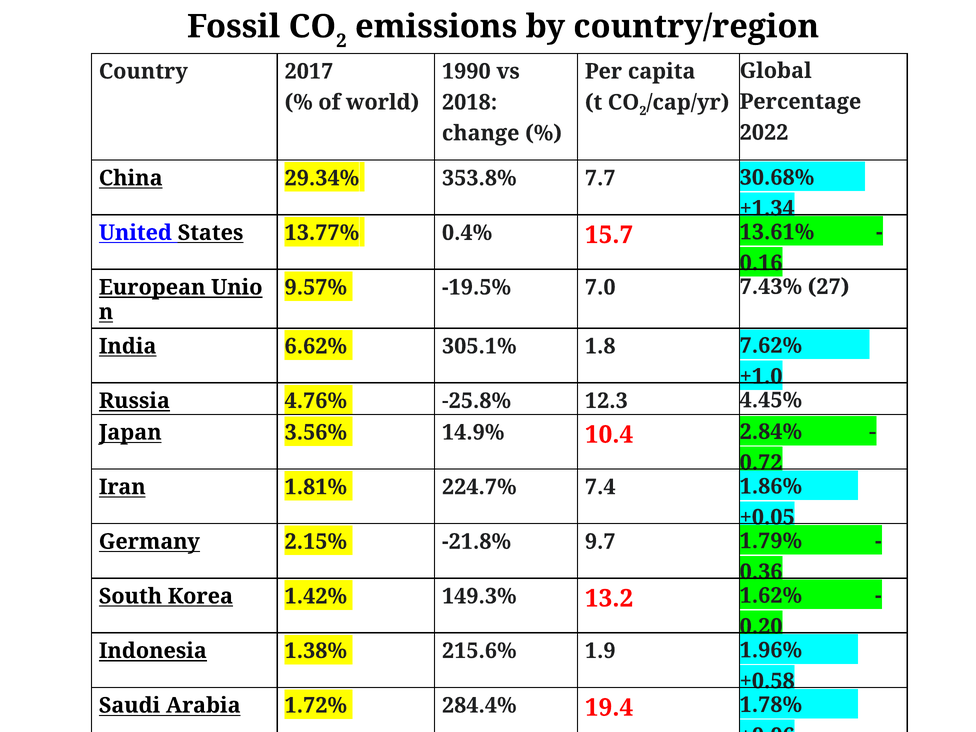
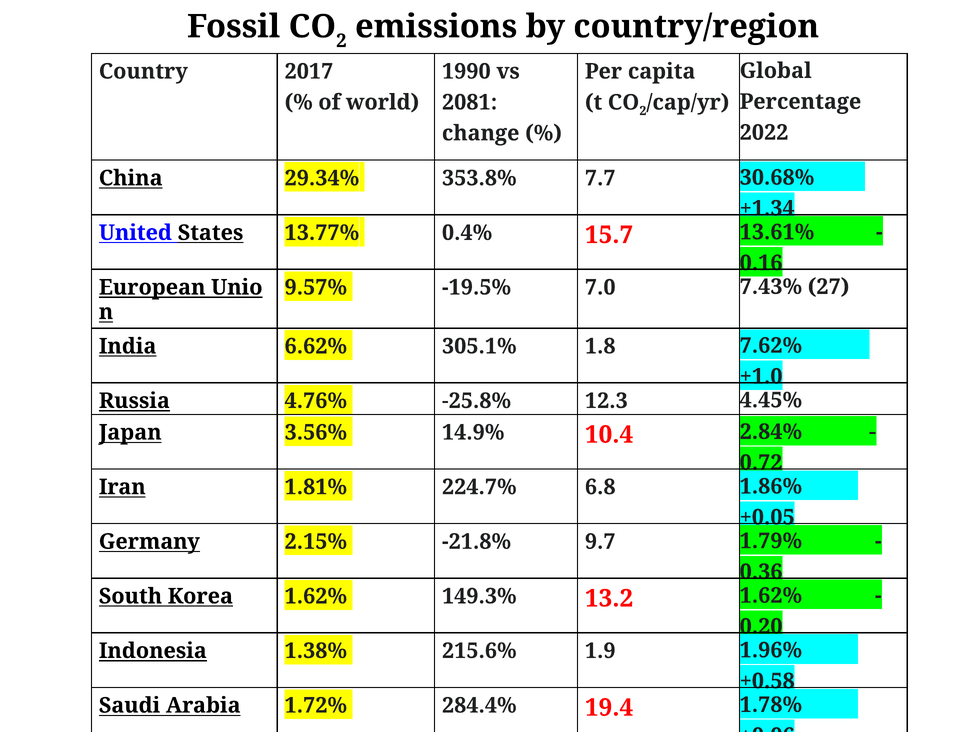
2018: 2018 -> 2081
7.4: 7.4 -> 6.8
Korea 1.42%: 1.42% -> 1.62%
